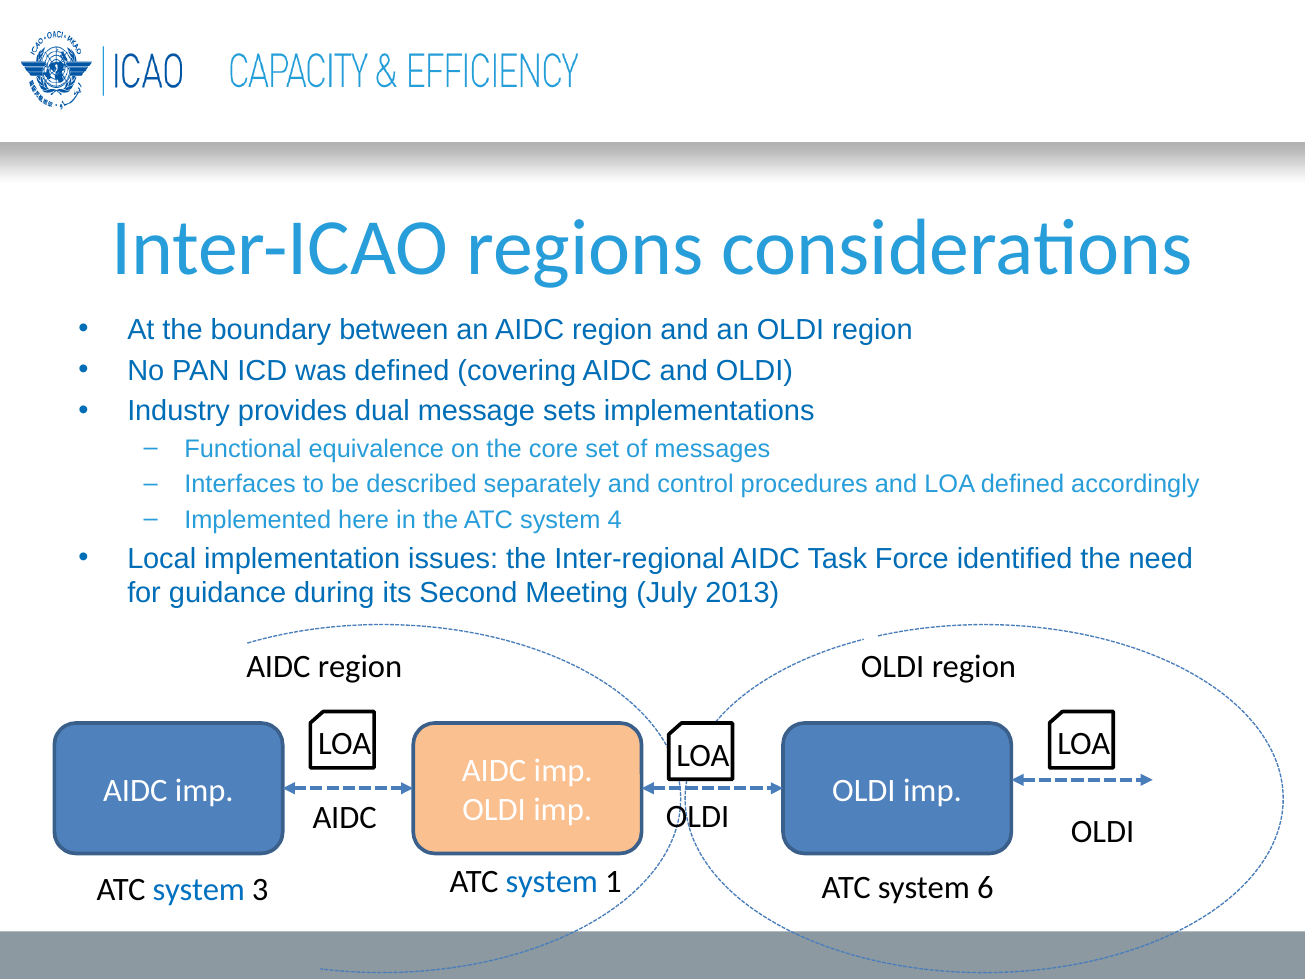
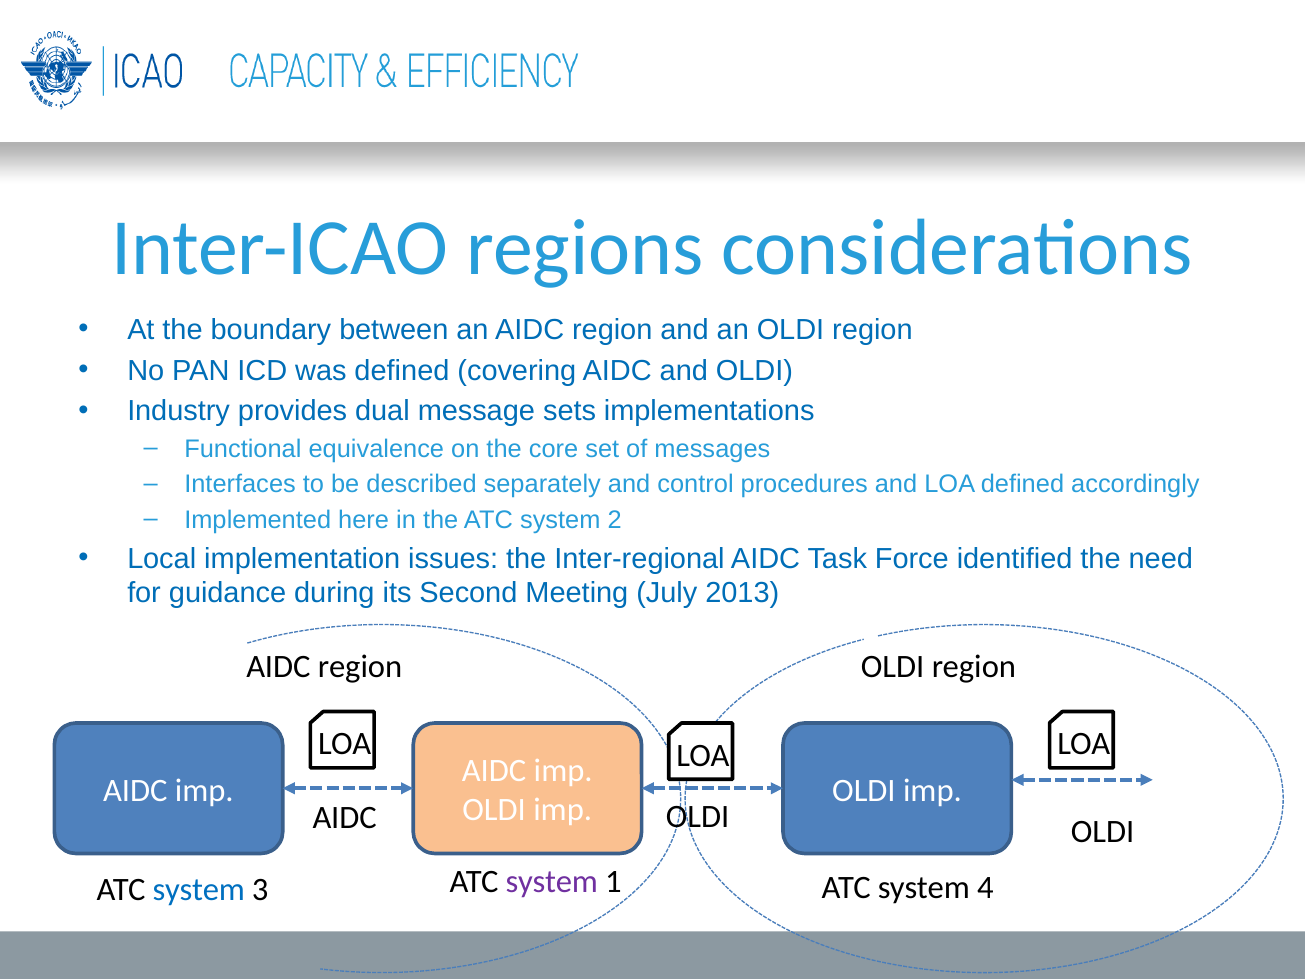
4: 4 -> 2
system at (552, 882) colour: blue -> purple
6: 6 -> 4
